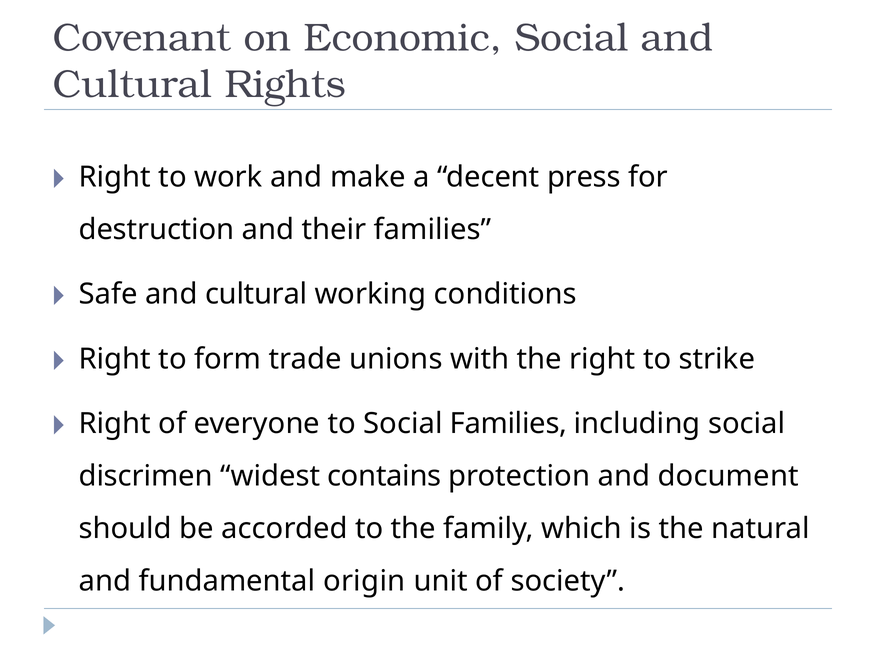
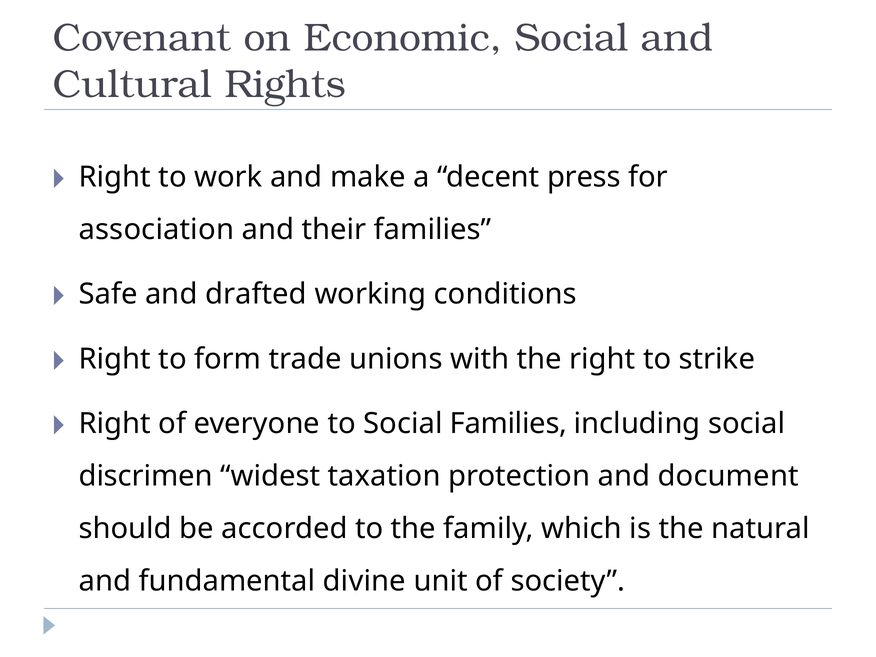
destruction: destruction -> association
Safe and cultural: cultural -> drafted
contains: contains -> taxation
origin: origin -> divine
